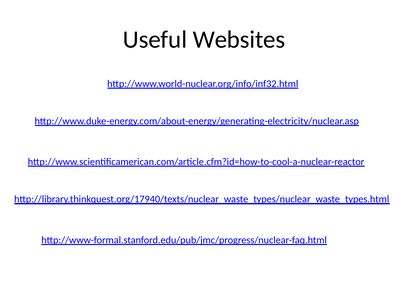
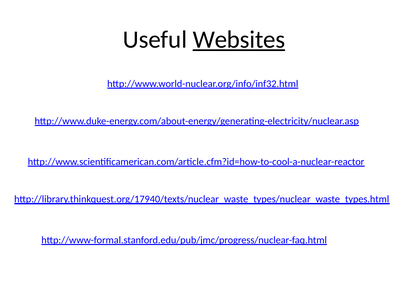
Websites underline: none -> present
